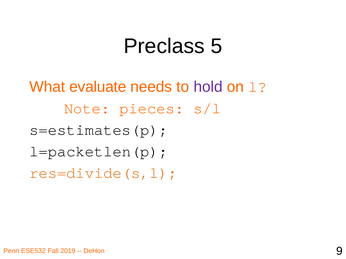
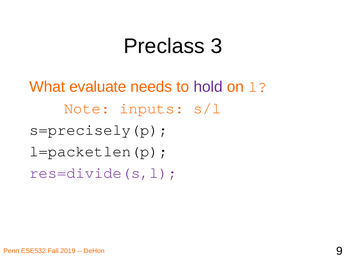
5: 5 -> 3
pieces: pieces -> inputs
s=estimates(p: s=estimates(p -> s=precisely(p
res=divide(s,l colour: orange -> purple
